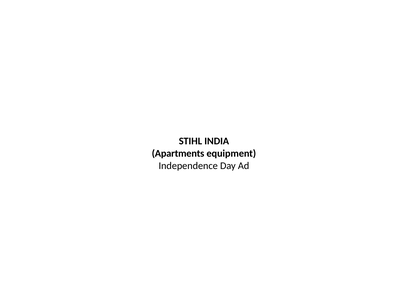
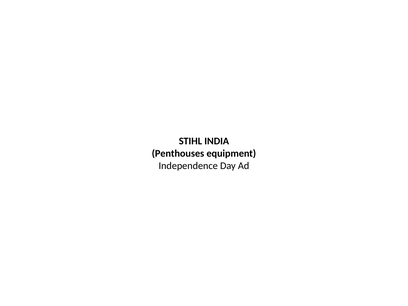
Apartments: Apartments -> Penthouses
